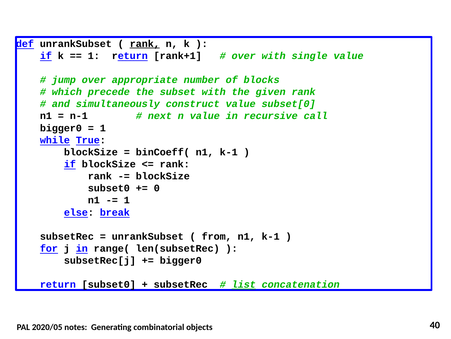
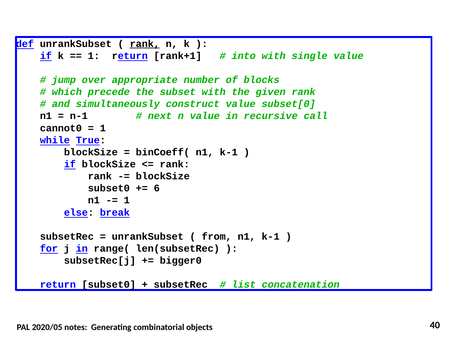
over at (244, 56): over -> into
bigger0 at (61, 128): bigger0 -> cannot0
0: 0 -> 6
list underline: present -> none
